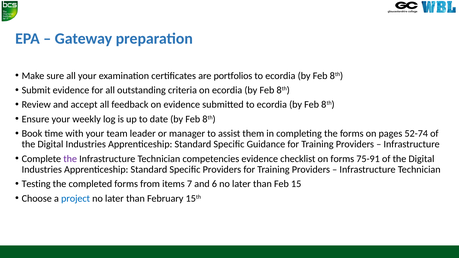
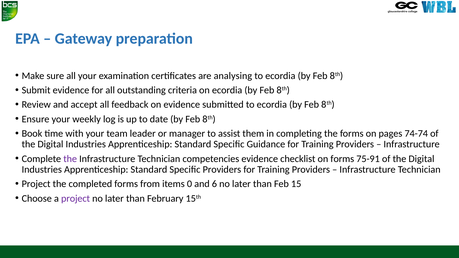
portfolios: portfolios -> analysing
52-74: 52-74 -> 74-74
Testing at (36, 184): Testing -> Project
7: 7 -> 0
project at (76, 199) colour: blue -> purple
